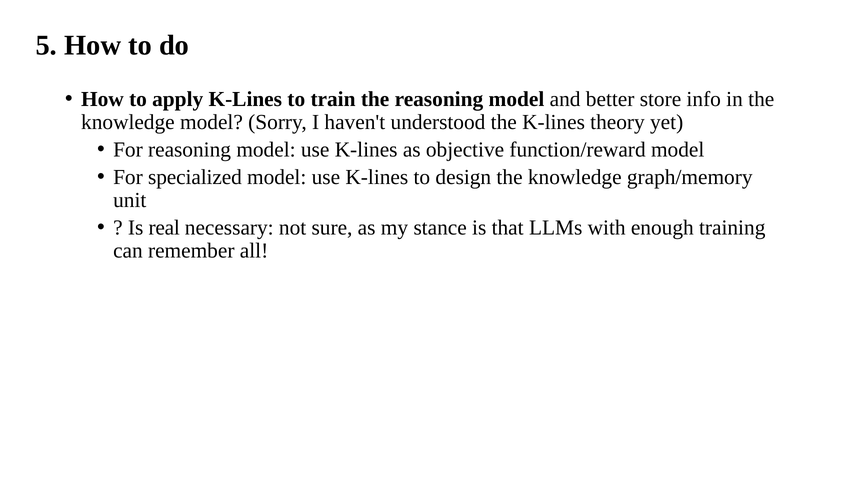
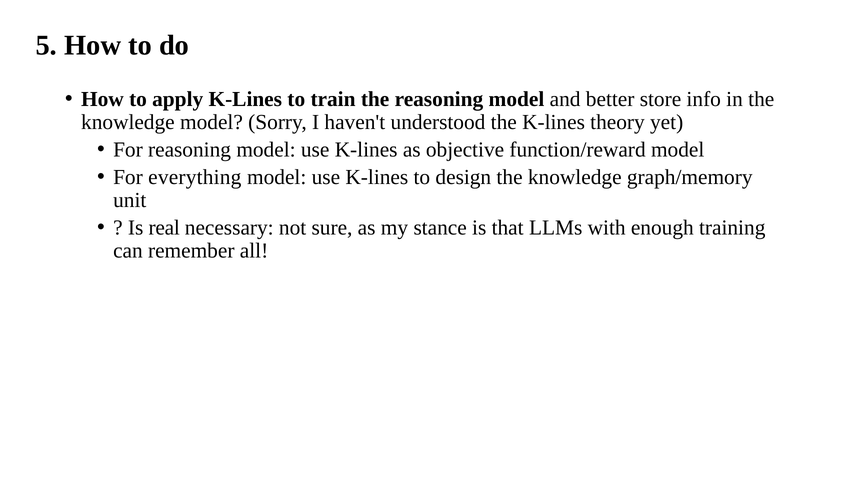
specialized: specialized -> everything
